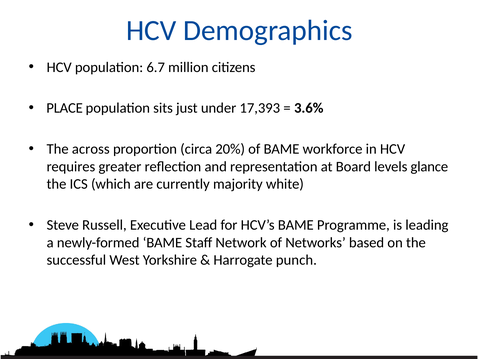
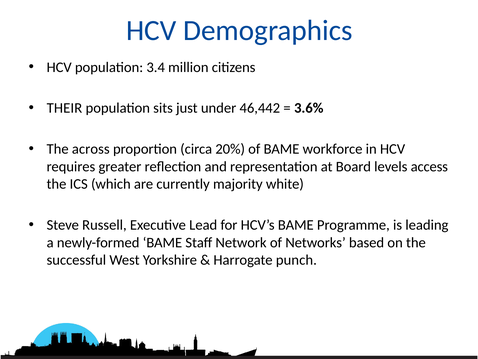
6.7: 6.7 -> 3.4
PLACE: PLACE -> THEIR
17,393: 17,393 -> 46,442
glance: glance -> access
